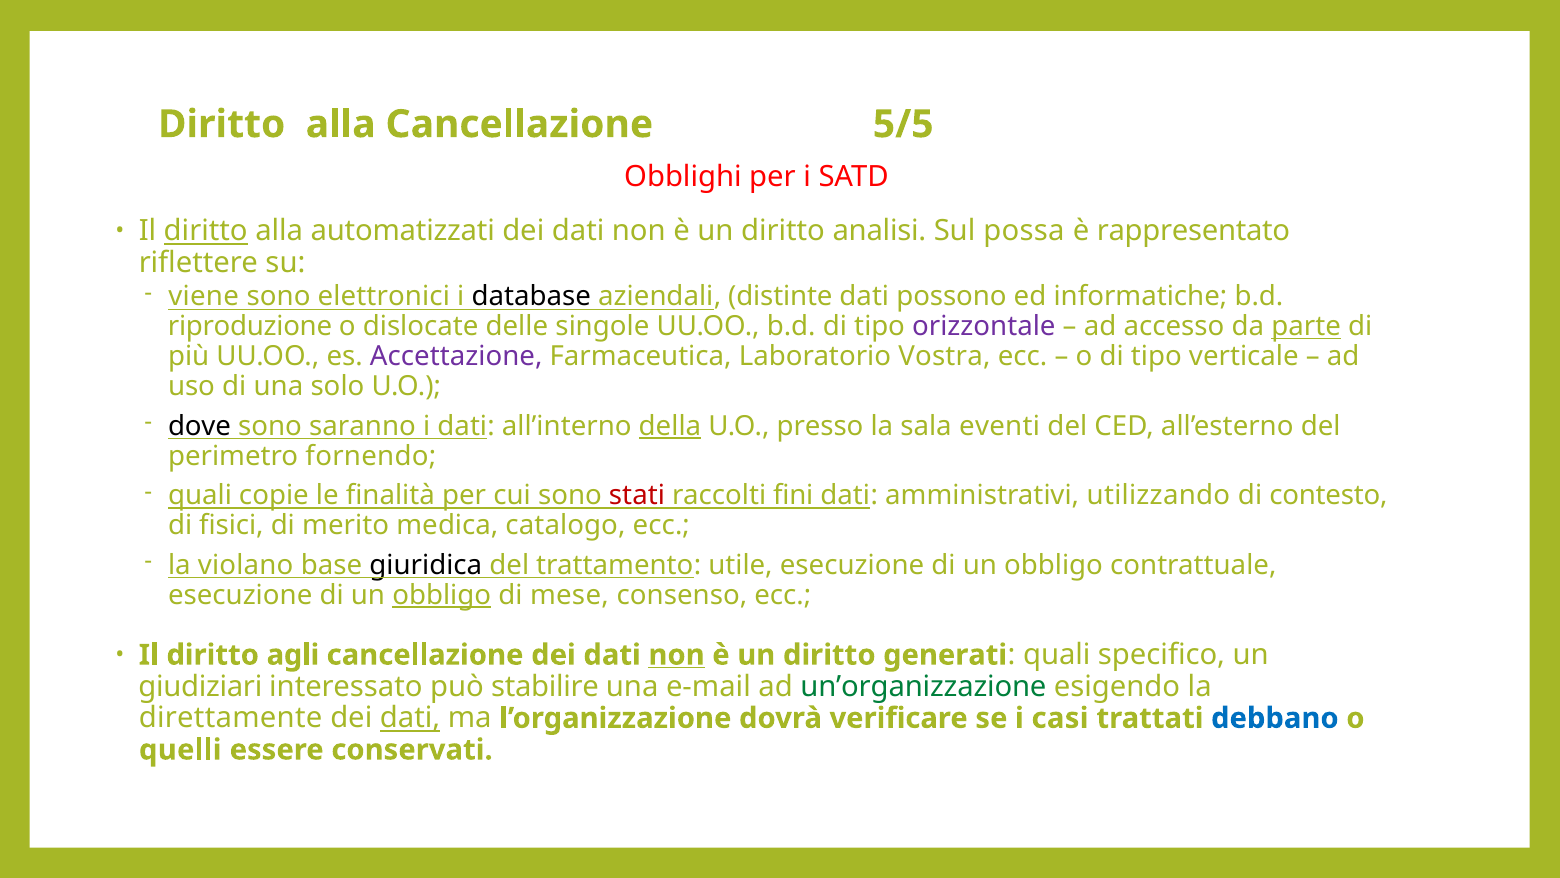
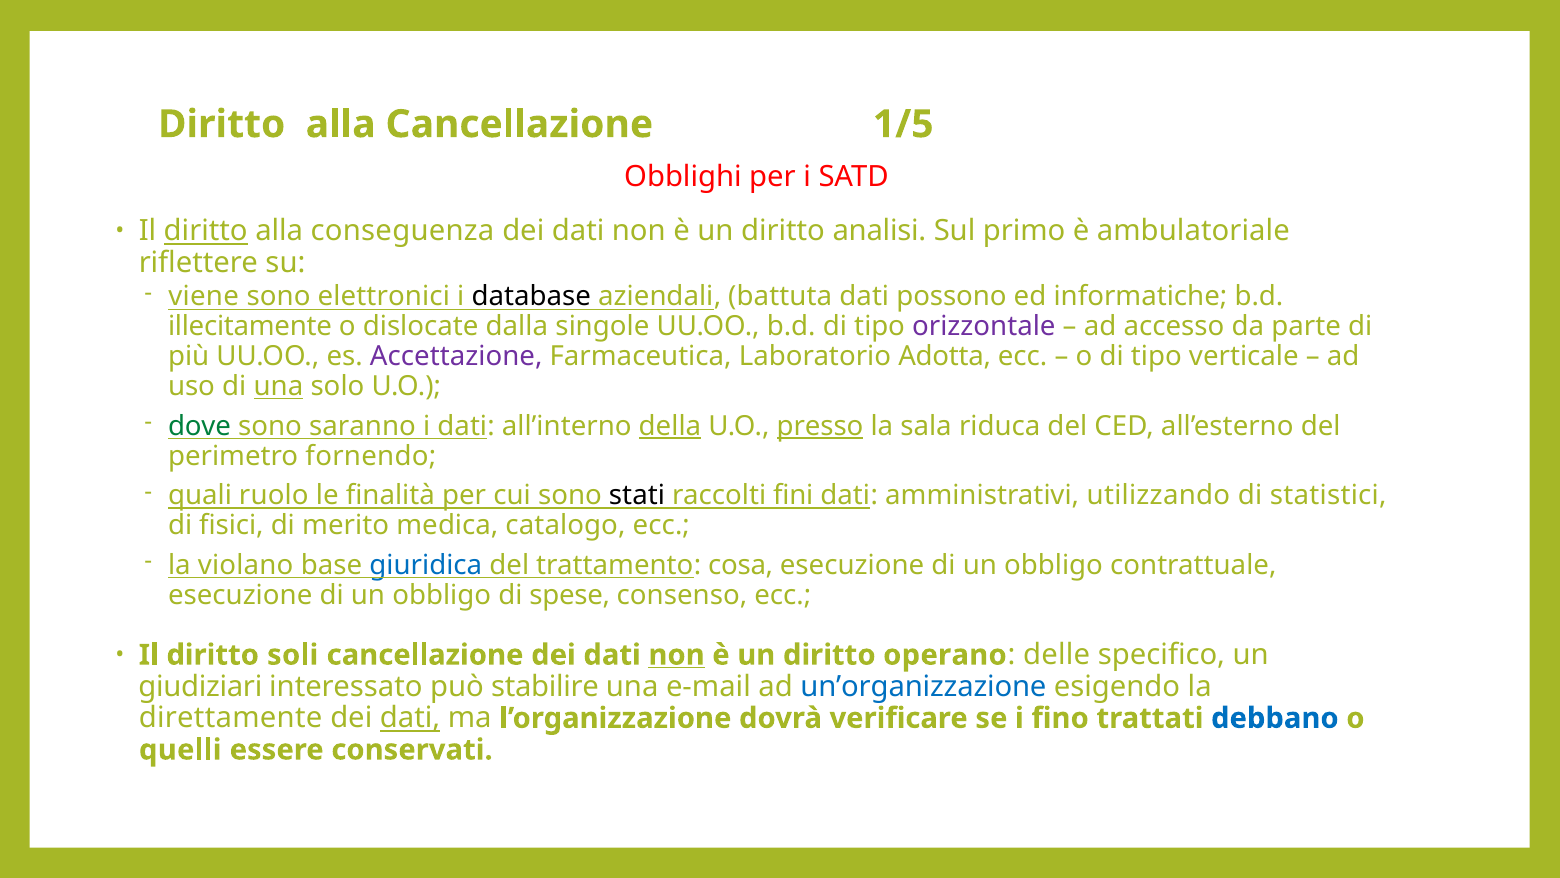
5/5: 5/5 -> 1/5
automatizzati: automatizzati -> conseguenza
possa: possa -> primo
rappresentato: rappresentato -> ambulatoriale
distinte: distinte -> battuta
riproduzione: riproduzione -> illecitamente
delle: delle -> dalla
parte underline: present -> none
Vostra: Vostra -> Adotta
una at (278, 386) underline: none -> present
dove colour: black -> green
presso underline: none -> present
eventi: eventi -> riduca
copie: copie -> ruolo
stati colour: red -> black
contesto: contesto -> statistici
giuridica colour: black -> blue
utile: utile -> cosa
obbligo at (442, 595) underline: present -> none
mese: mese -> spese
agli: agli -> soli
generati: generati -> operano
quali at (1057, 655): quali -> delle
un’organizzazione colour: green -> blue
casi: casi -> fino
